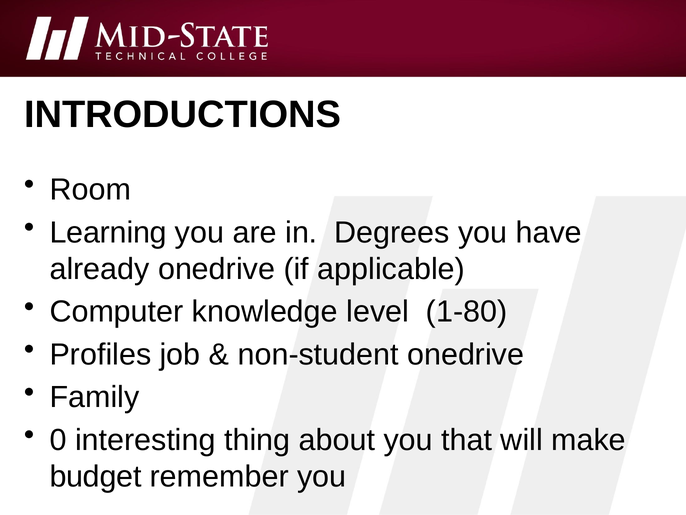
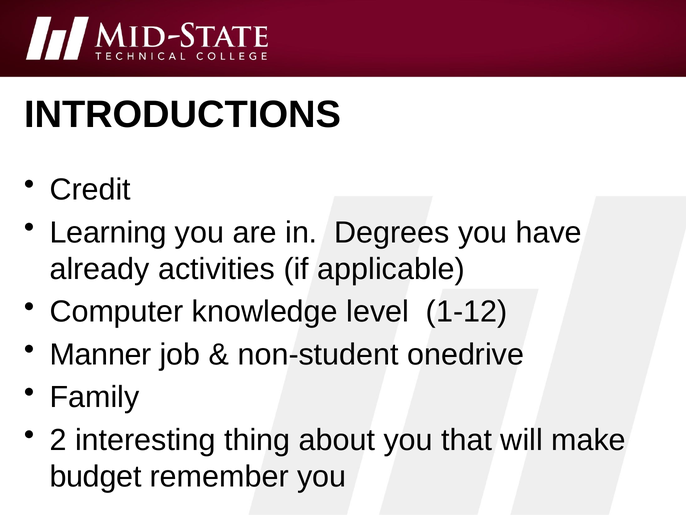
Room: Room -> Credit
already onedrive: onedrive -> activities
1-80: 1-80 -> 1-12
Profiles: Profiles -> Manner
0: 0 -> 2
